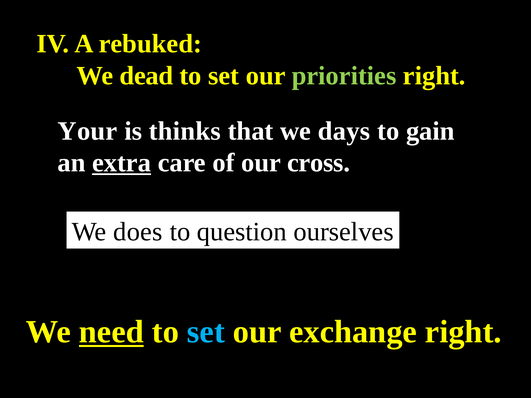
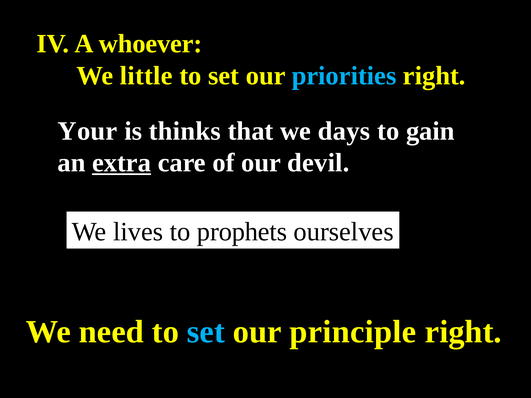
rebuked: rebuked -> whoever
dead: dead -> little
priorities colour: light green -> light blue
cross: cross -> devil
does: does -> lives
question: question -> prophets
need underline: present -> none
exchange: exchange -> principle
